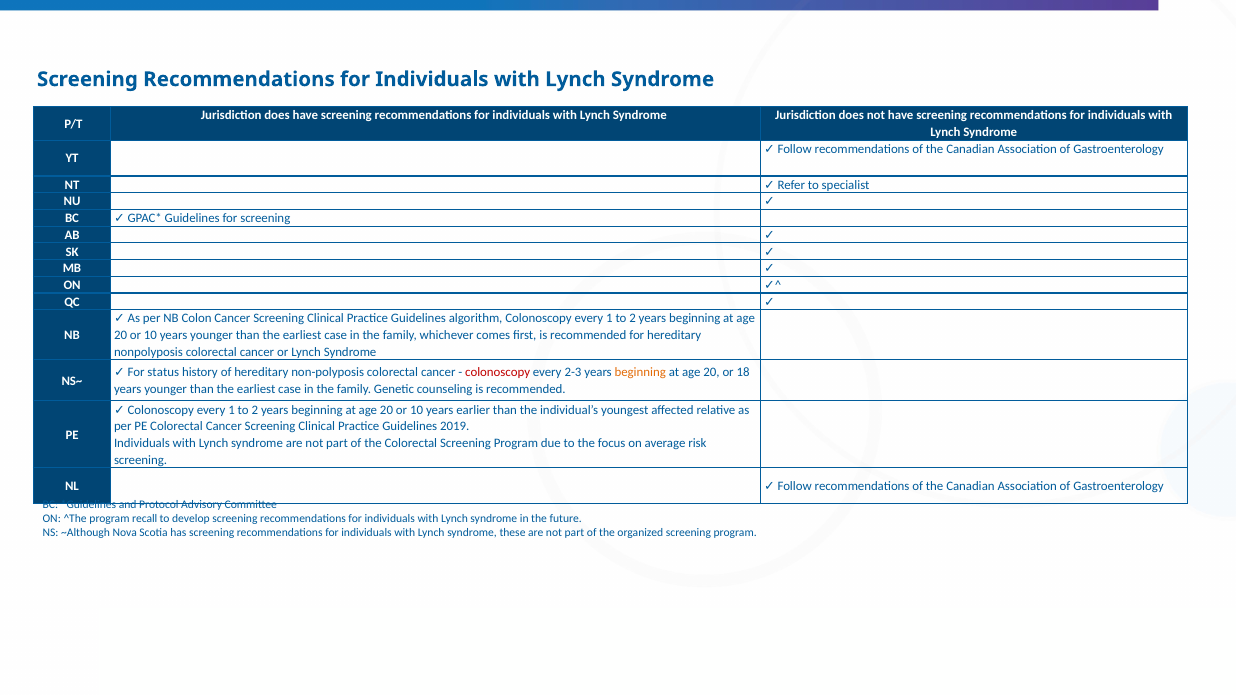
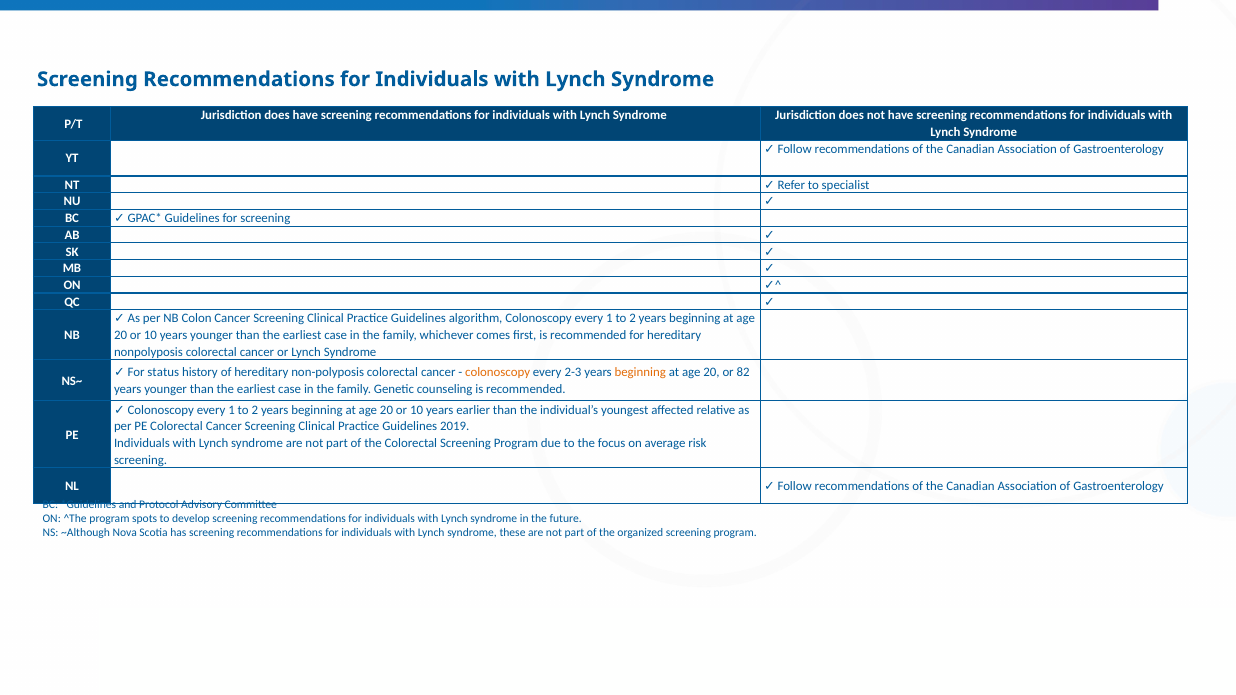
colonoscopy at (498, 373) colour: red -> orange
18: 18 -> 82
recall: recall -> spots
